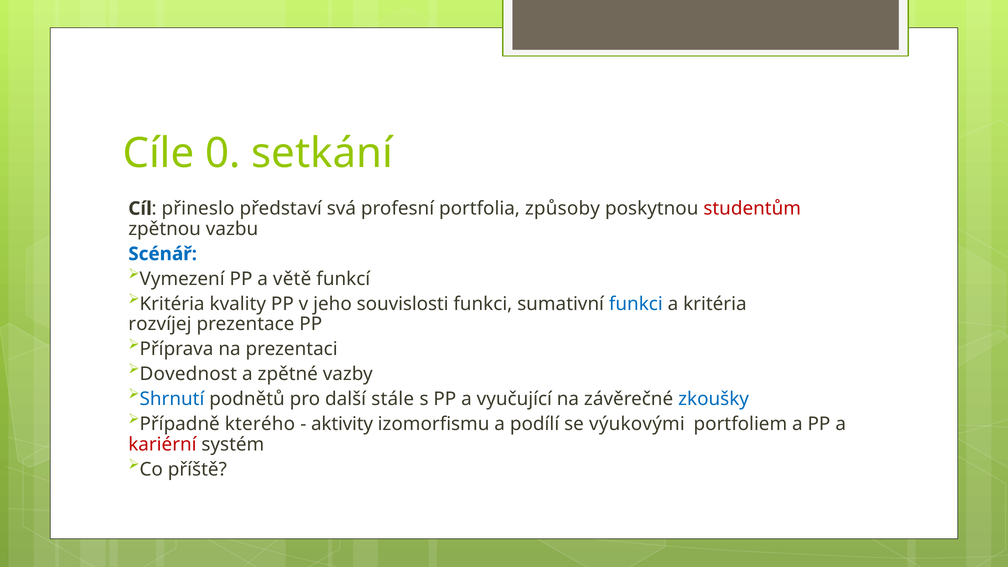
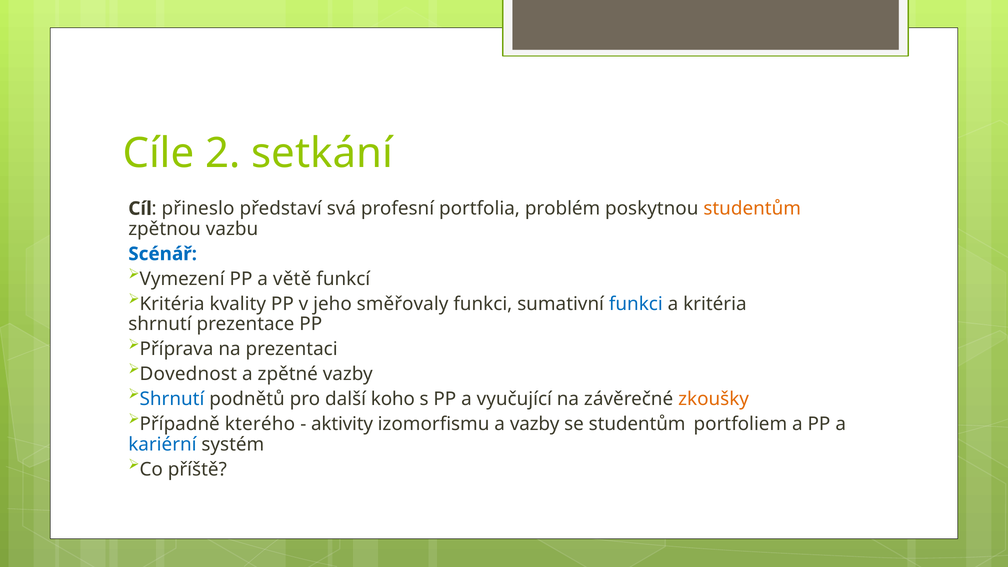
0: 0 -> 2
způsoby: způsoby -> problém
studentům at (752, 209) colour: red -> orange
souvislosti: souvislosti -> směřovaly
rozvíjej at (160, 324): rozvíjej -> shrnutí
stále: stále -> koho
zkoušky colour: blue -> orange
a podílí: podílí -> vazby
se výukovými: výukovými -> studentům
kariérní colour: red -> blue
